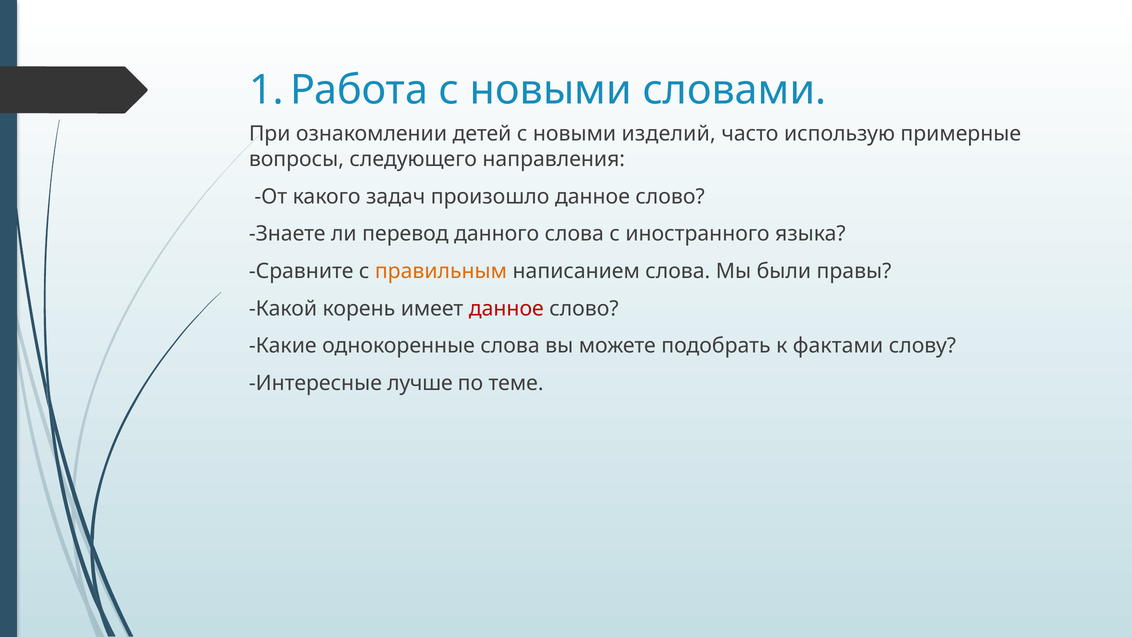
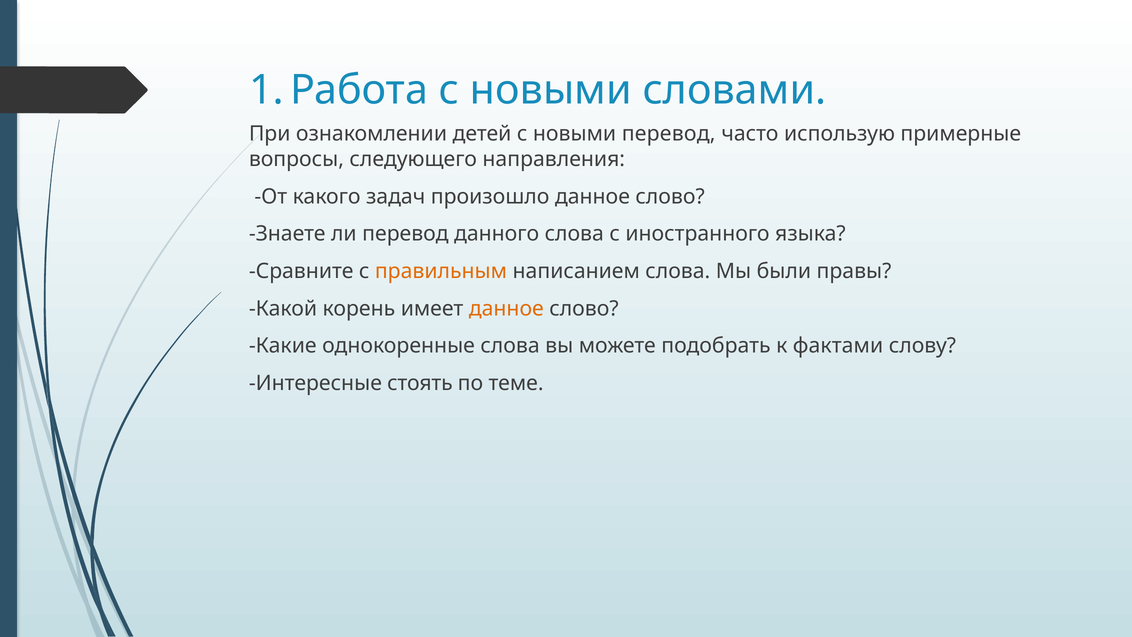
новыми изделий: изделий -> перевод
данное at (506, 308) colour: red -> orange
лучше: лучше -> стоять
